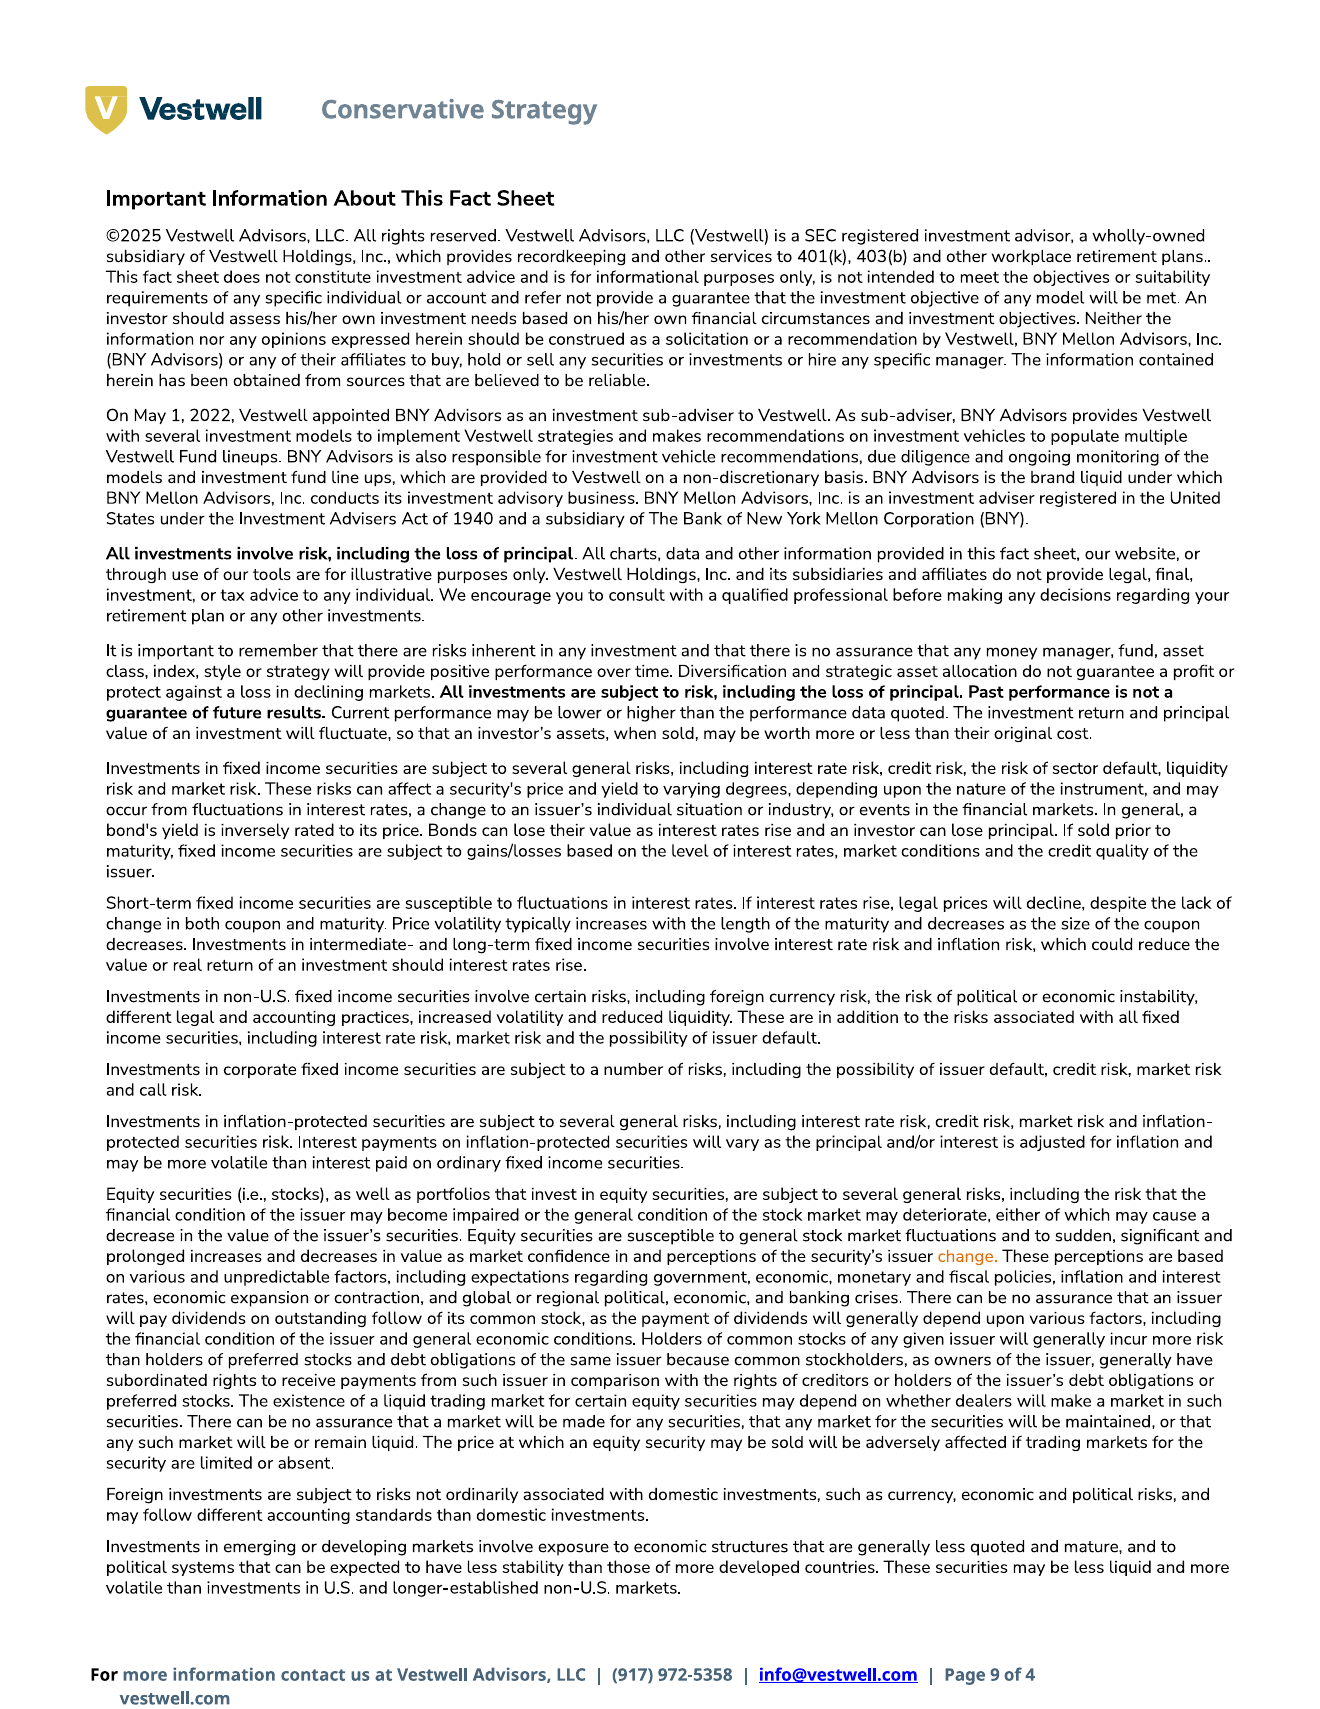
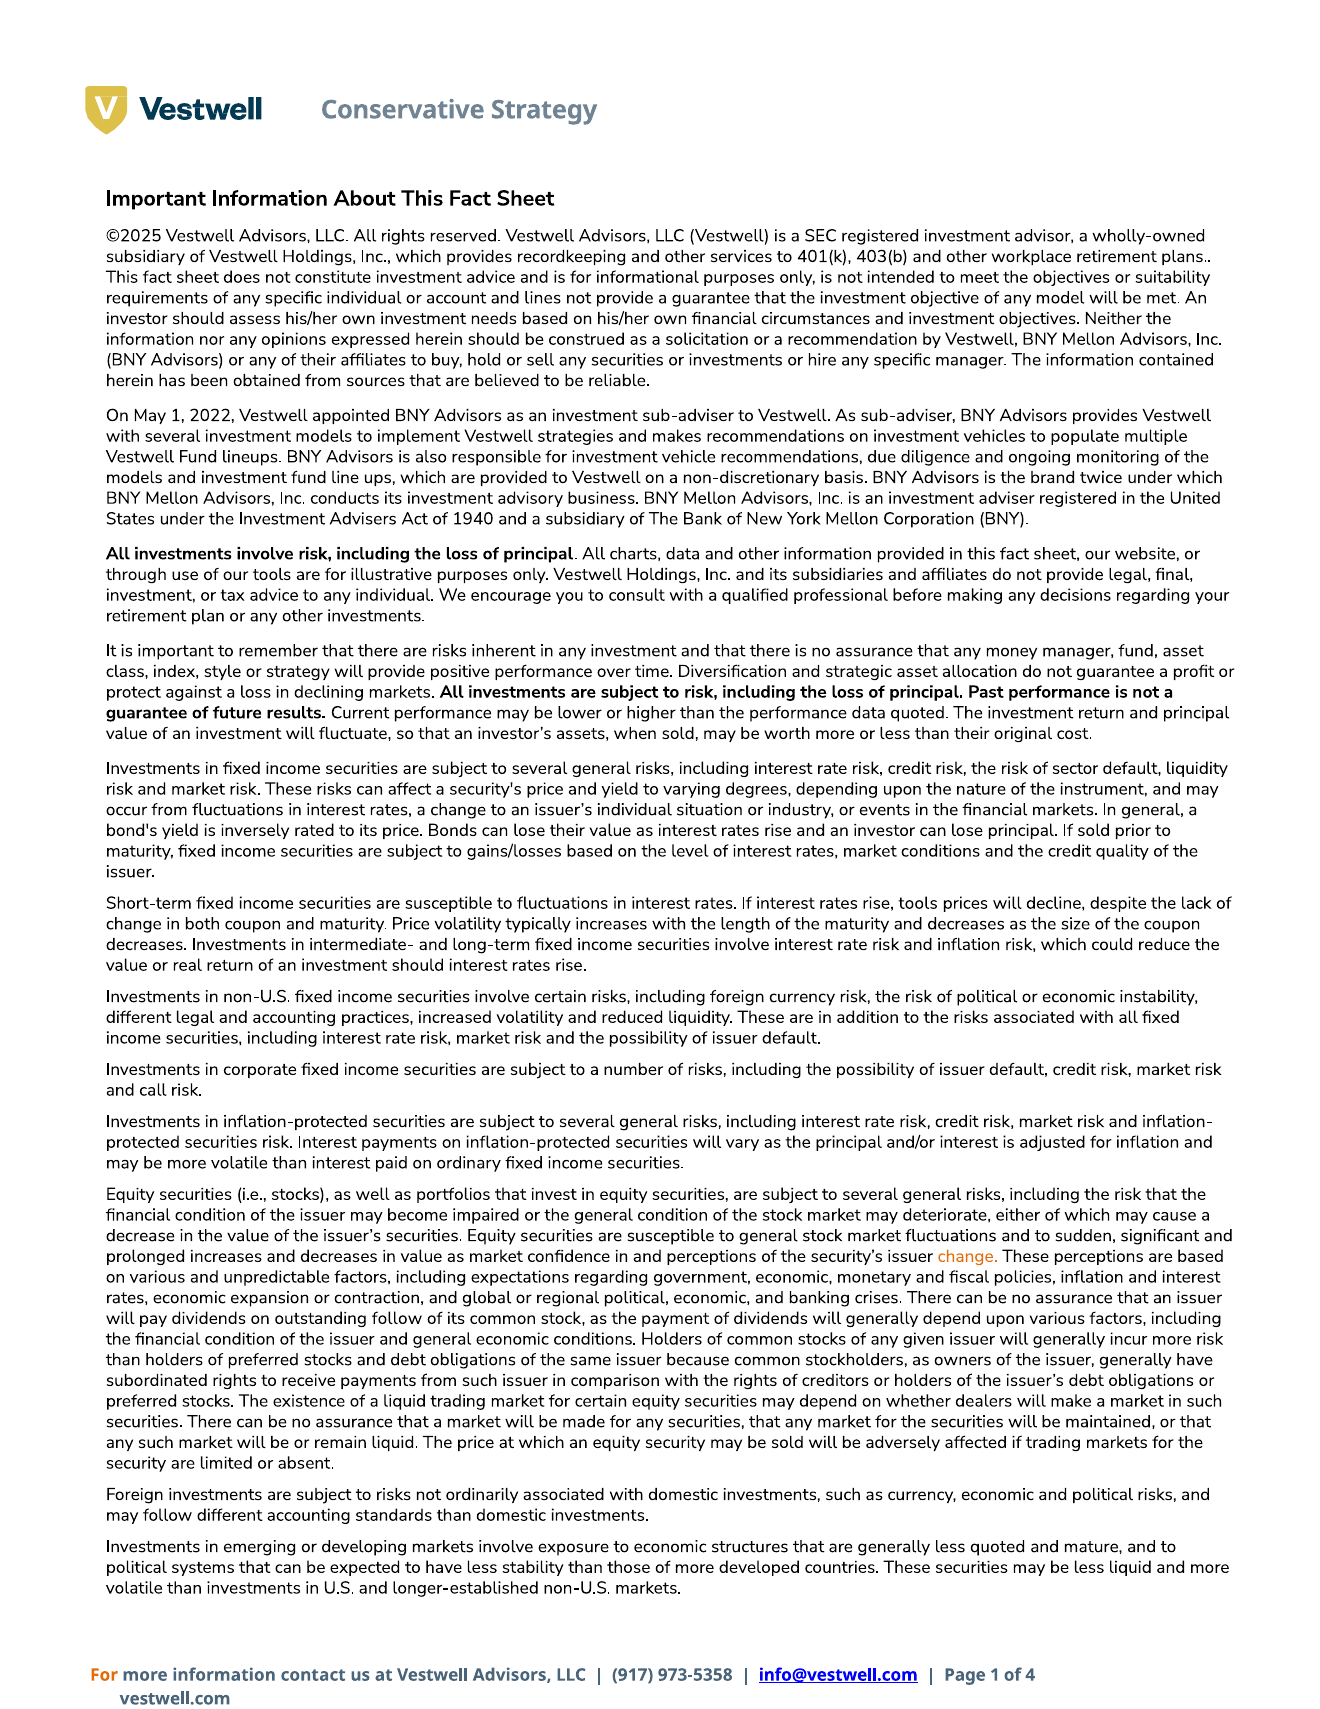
refer: refer -> lines
brand liquid: liquid -> twice
rise legal: legal -> tools
For at (104, 1674) colour: black -> orange
972-5358: 972-5358 -> 973-5358
Page 9: 9 -> 1
